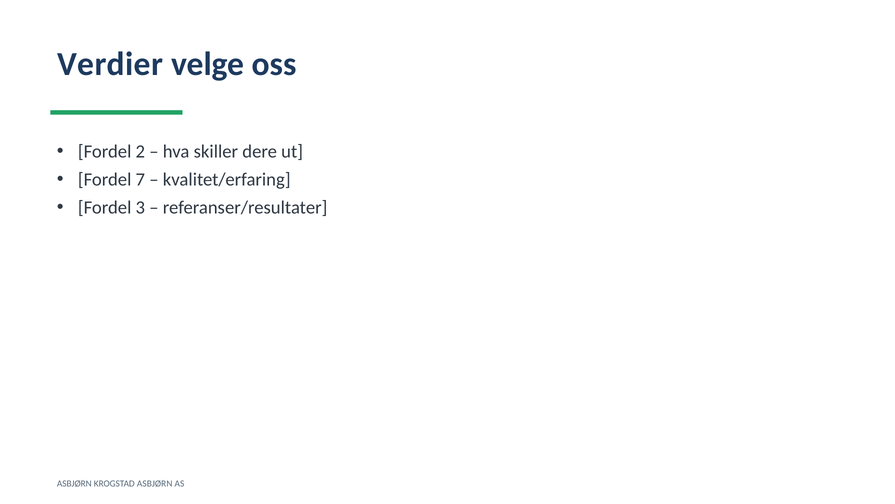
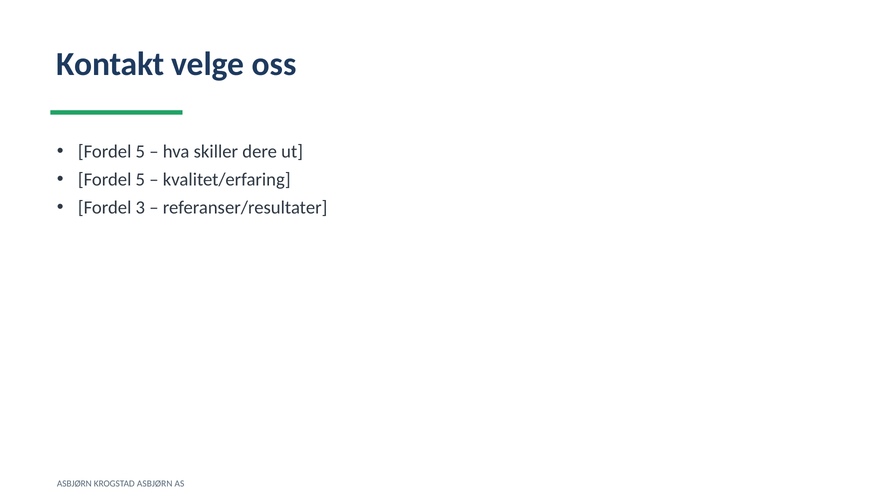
Verdier: Verdier -> Kontakt
2 at (140, 152): 2 -> 5
7 at (140, 180): 7 -> 5
